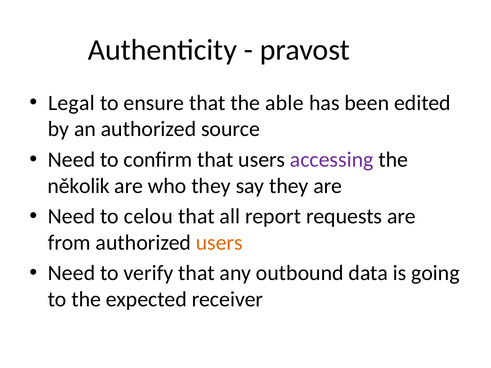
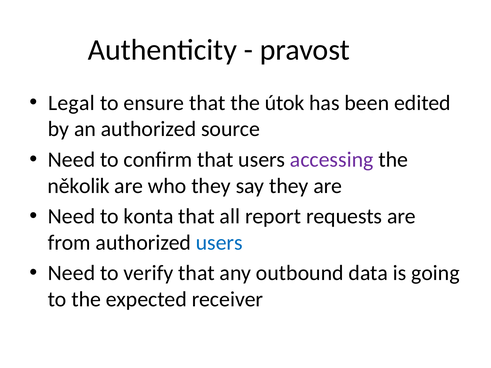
able: able -> útok
celou: celou -> konta
users at (219, 243) colour: orange -> blue
